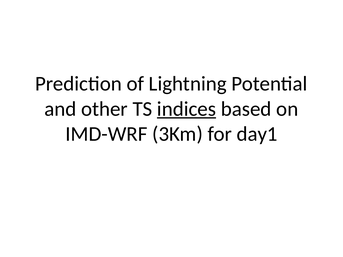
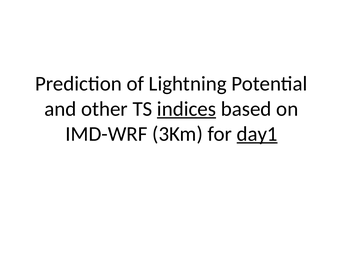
day1 underline: none -> present
